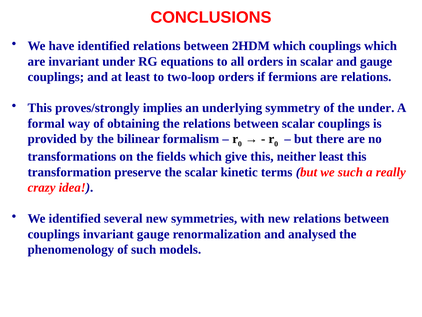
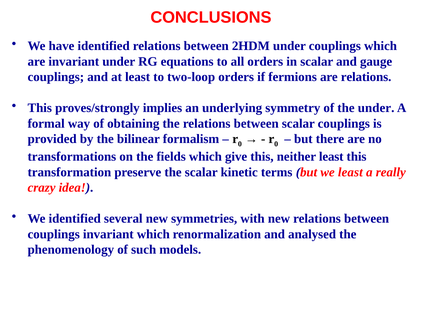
2HDM which: which -> under
we such: such -> least
invariant gauge: gauge -> which
